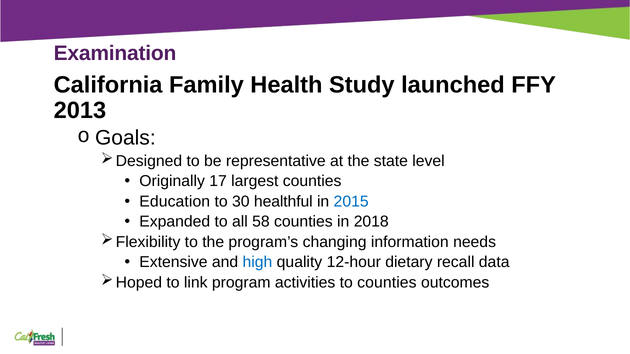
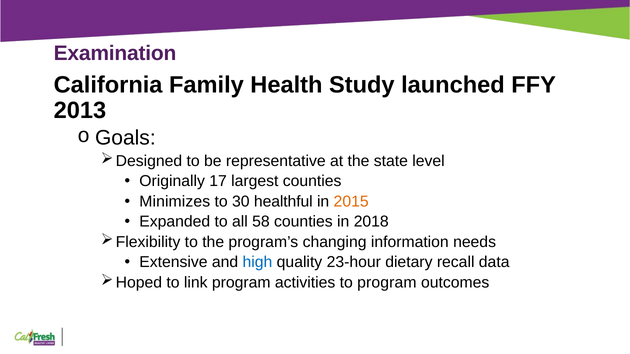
Education: Education -> Minimizes
2015 colour: blue -> orange
12-hour: 12-hour -> 23-hour
to counties: counties -> program
